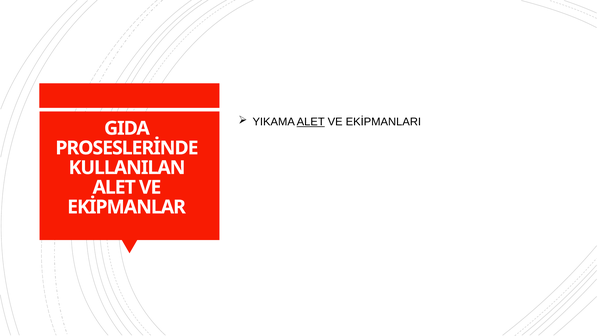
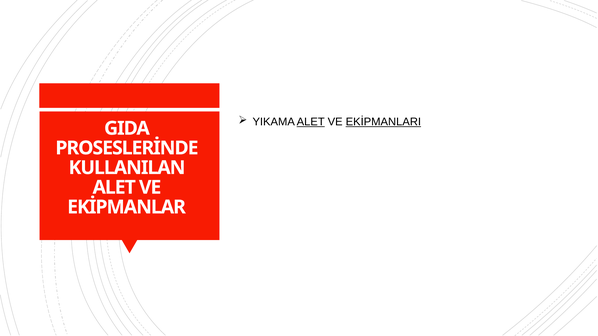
EKİPMANLARI underline: none -> present
